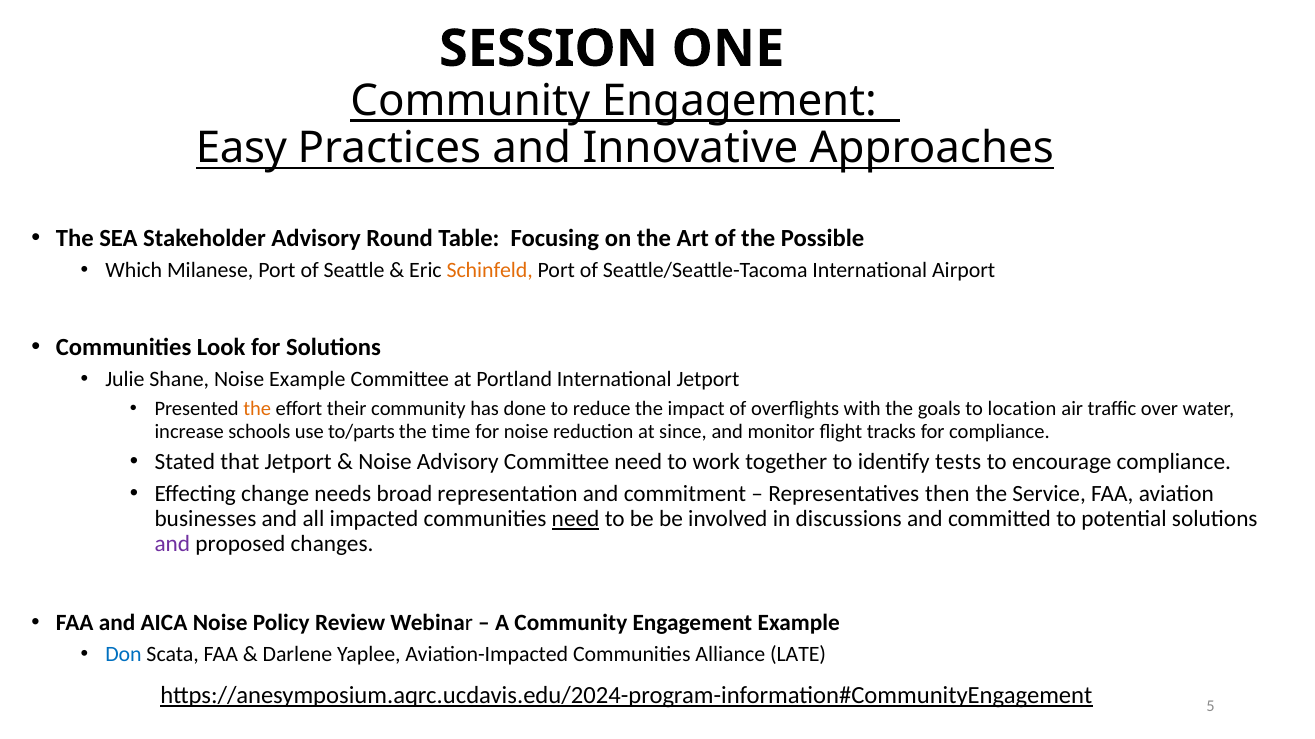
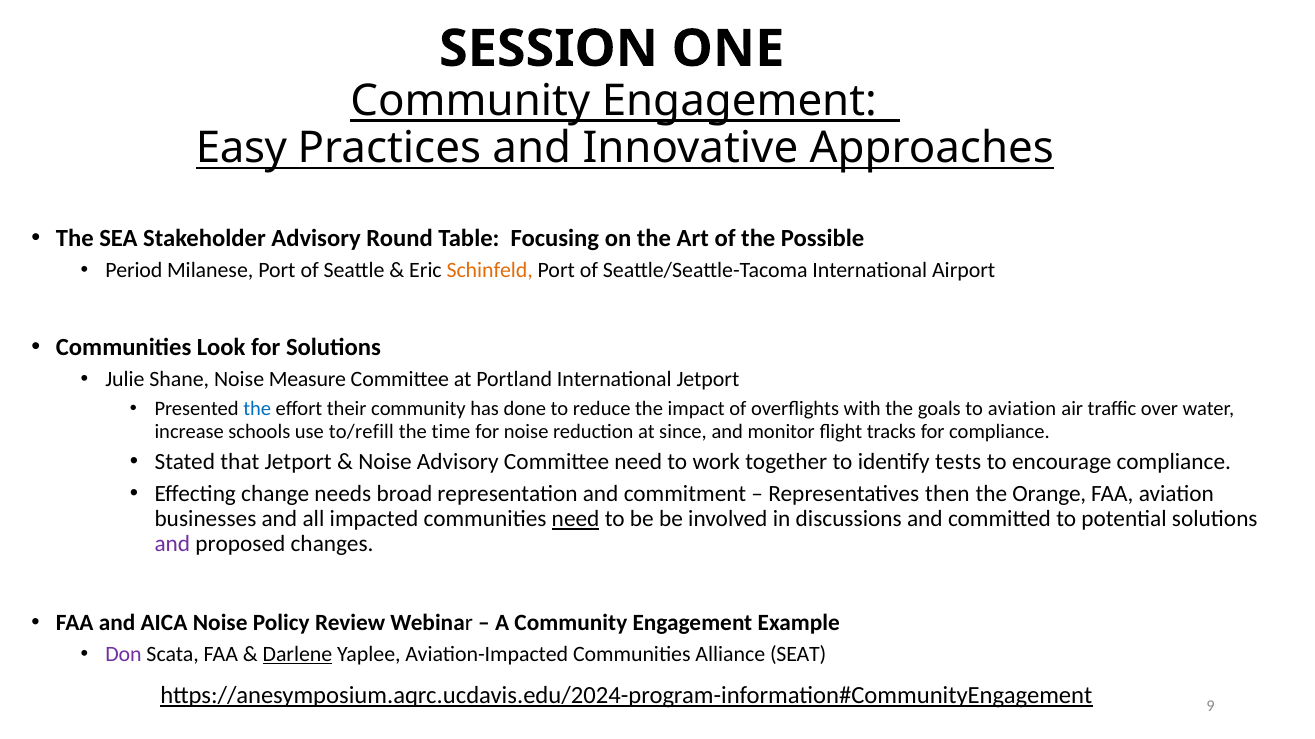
Which: Which -> Period
Example: Example -> Measure
the at (257, 410) colour: orange -> blue
to location: location -> aviation
to/parts: to/parts -> to/refill
Service: Service -> Orange
Don colour: blue -> purple
Darlene underline: none -> present
LATE: LATE -> SEAT
5: 5 -> 9
